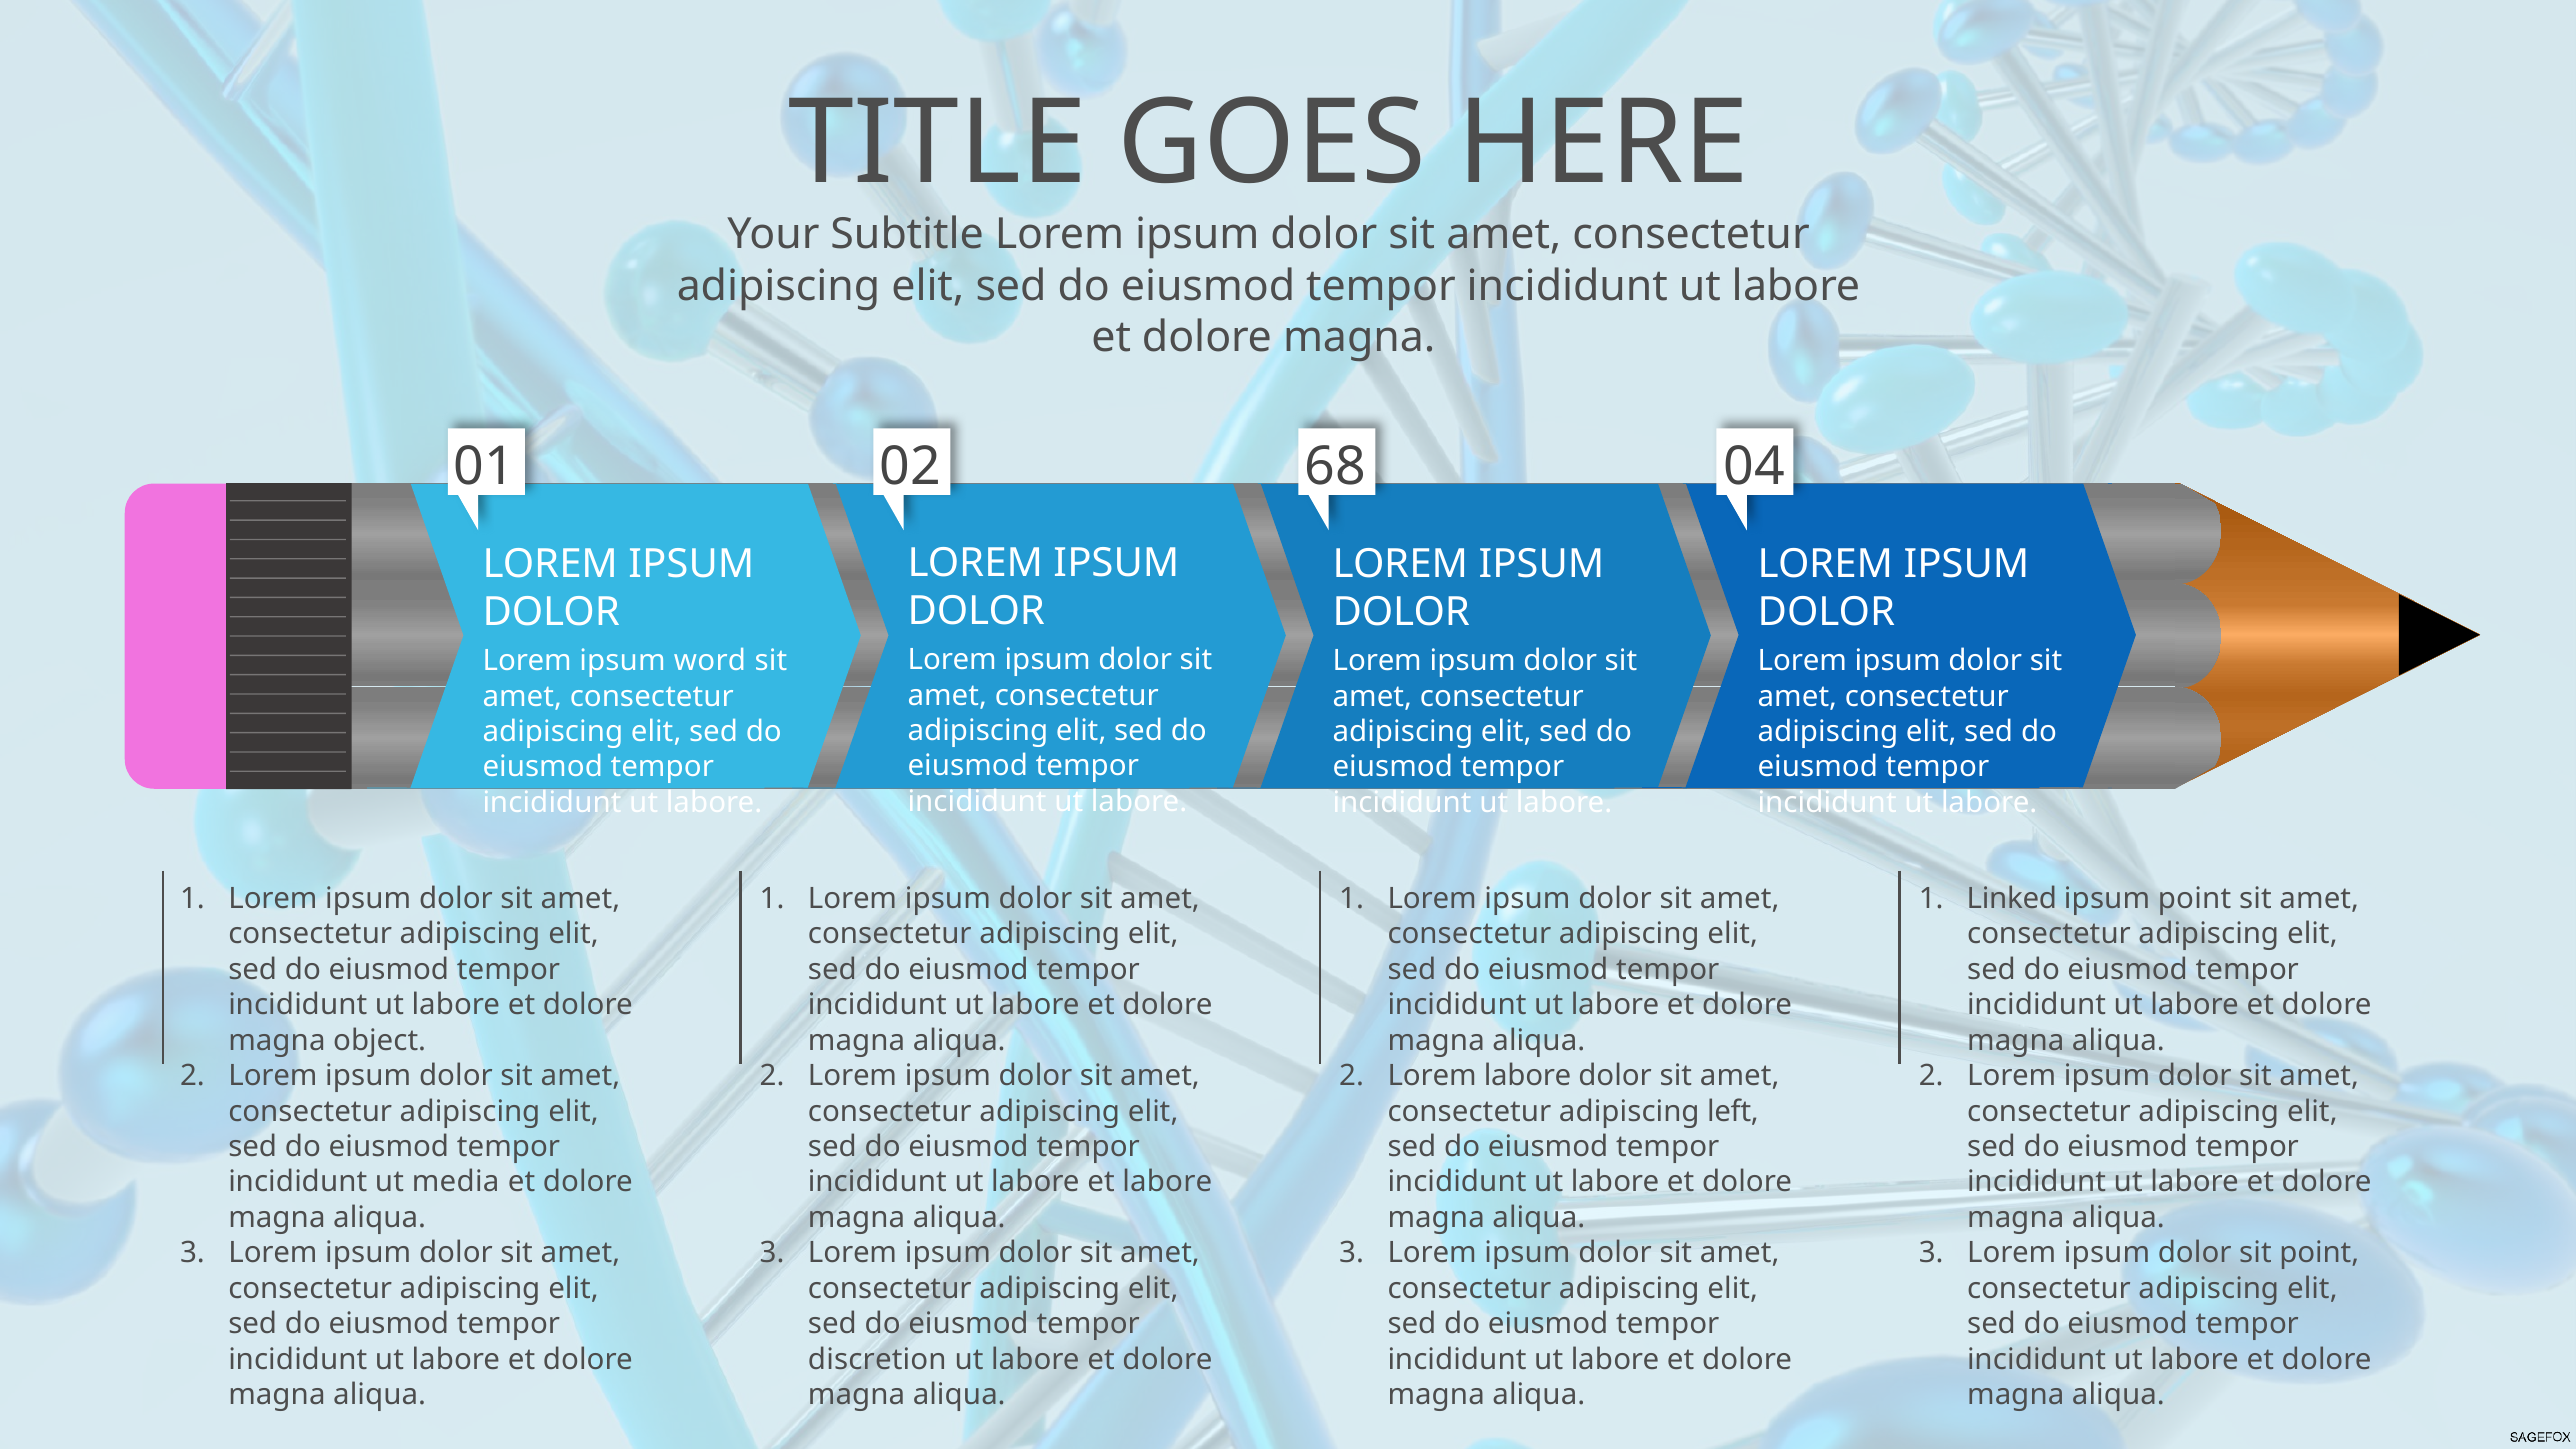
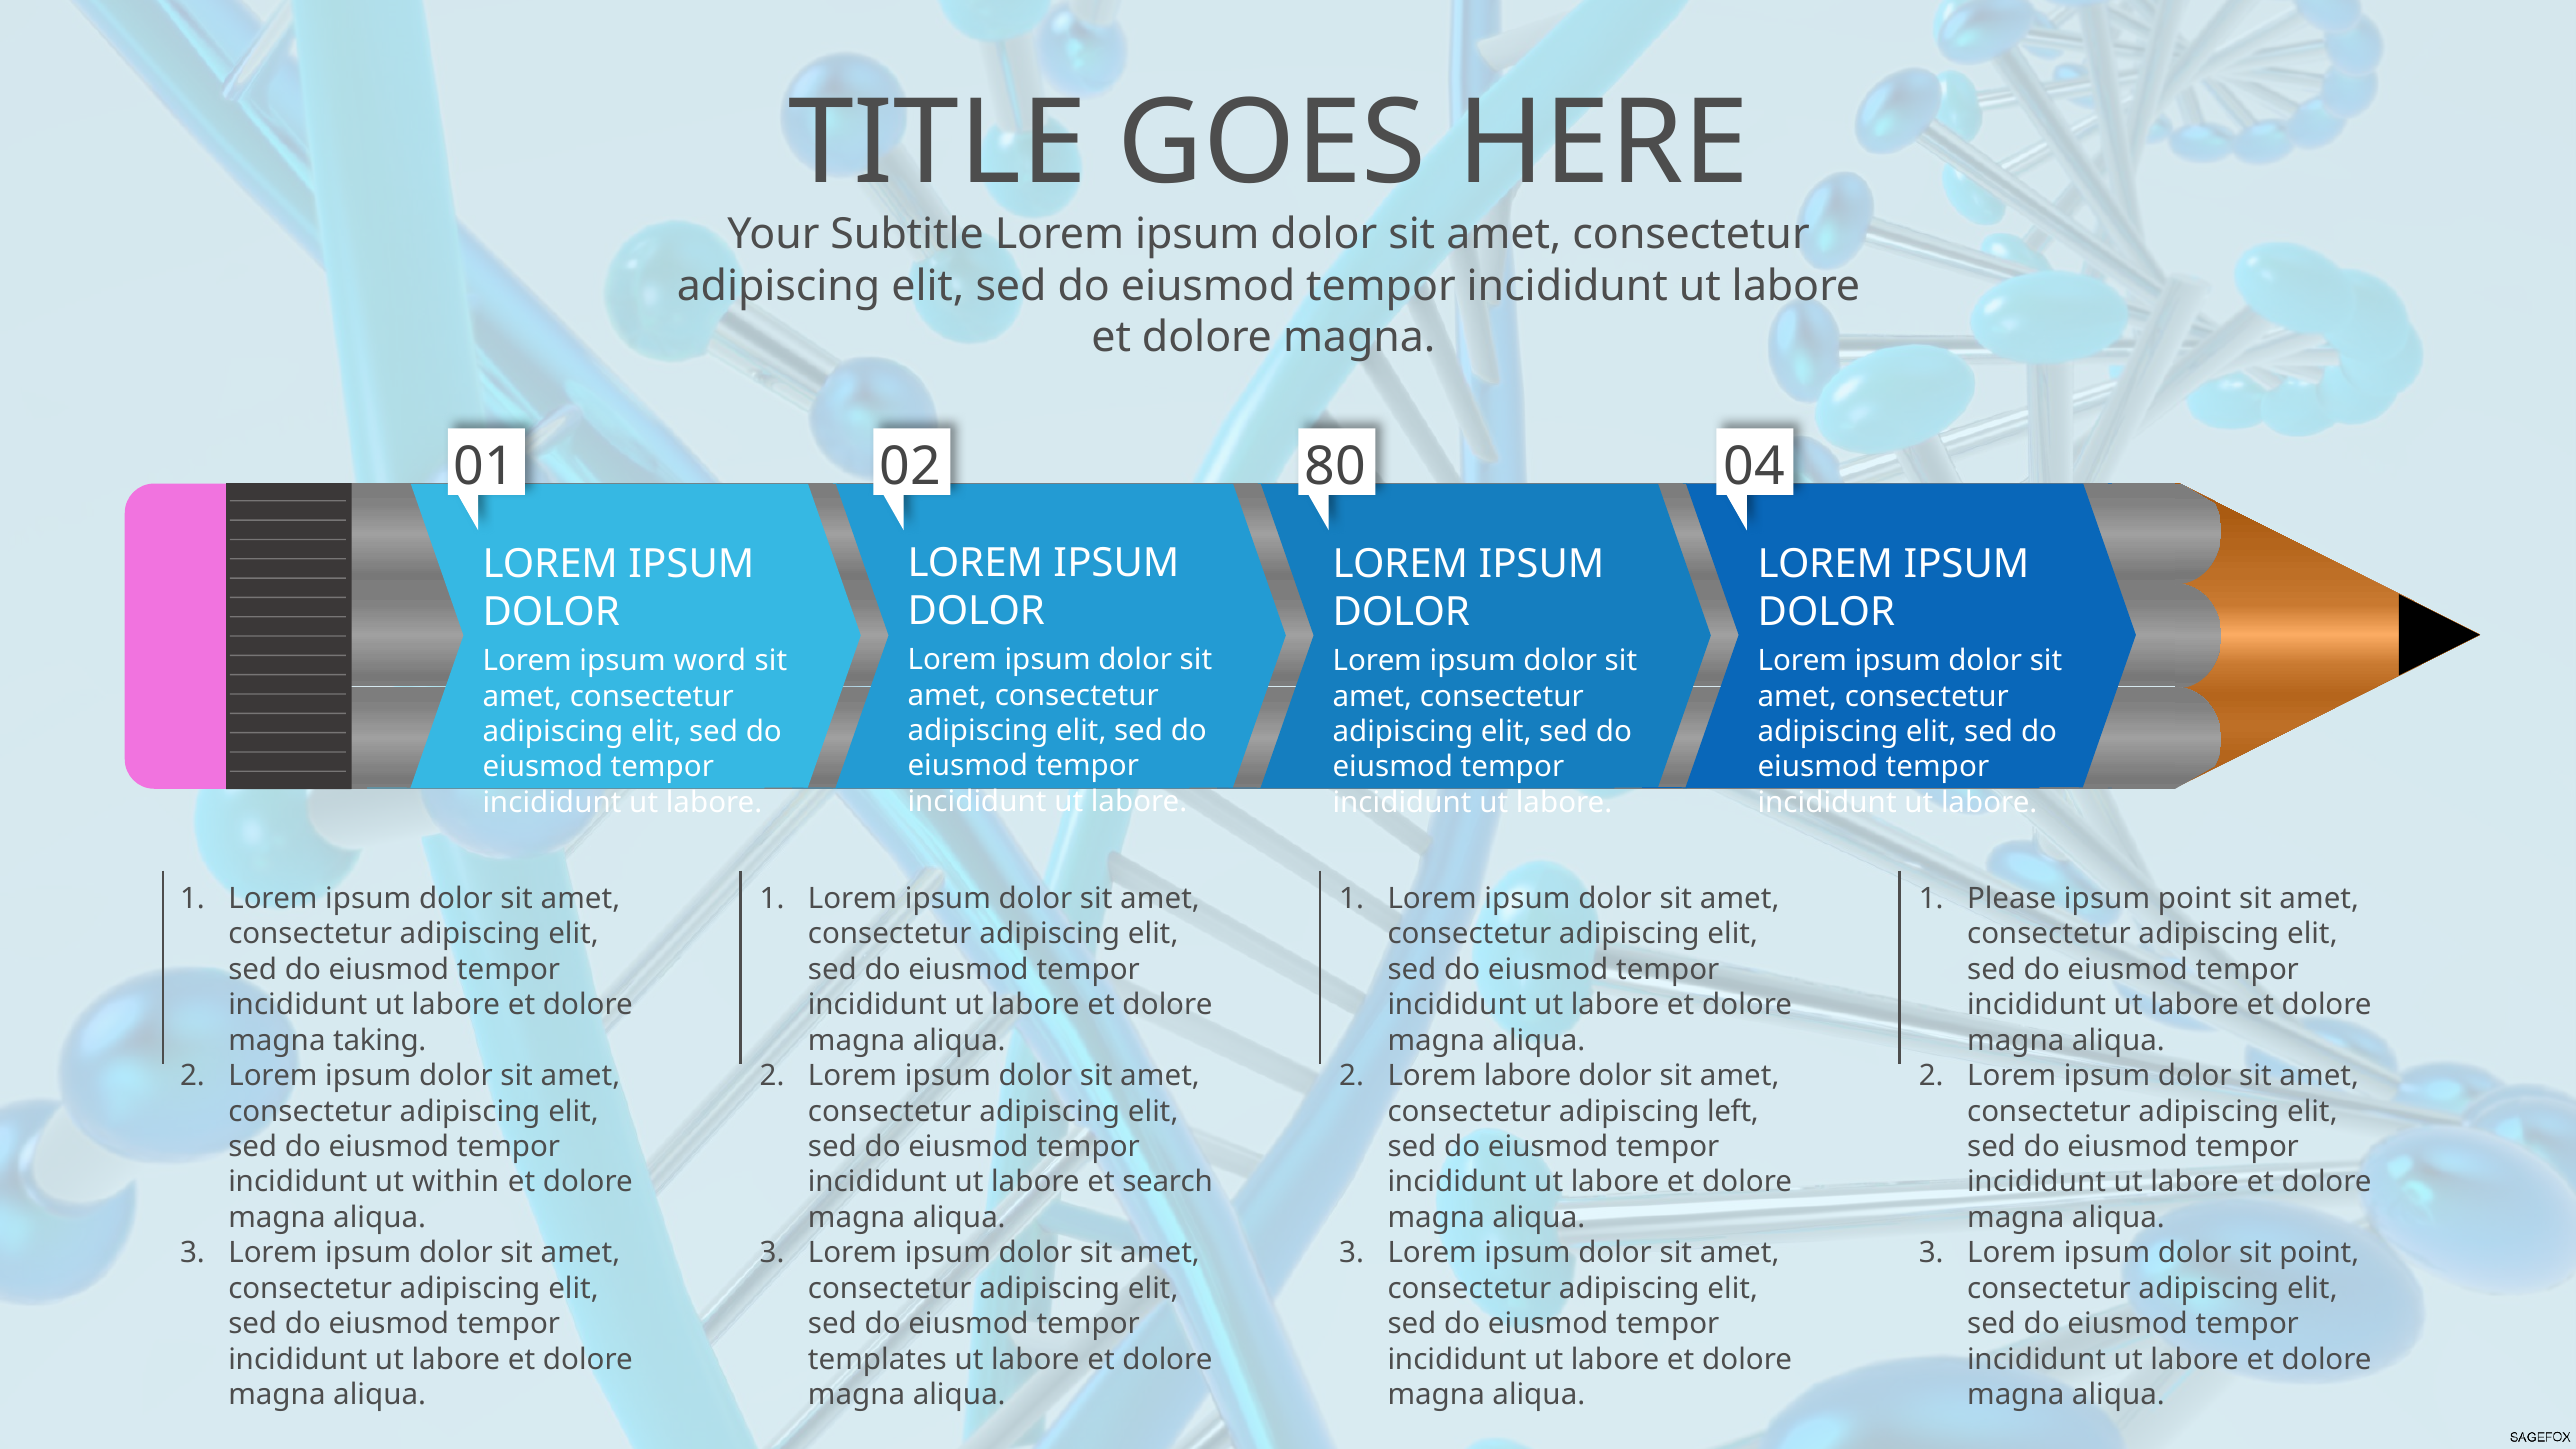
68: 68 -> 80
Linked: Linked -> Please
object: object -> taking
media: media -> within
et labore: labore -> search
discretion: discretion -> templates
